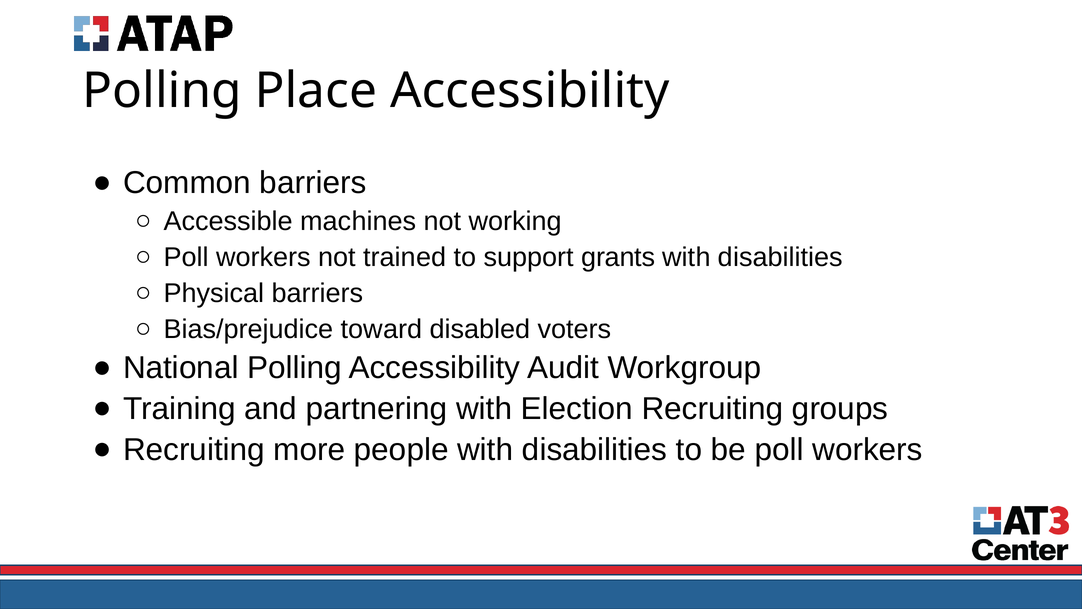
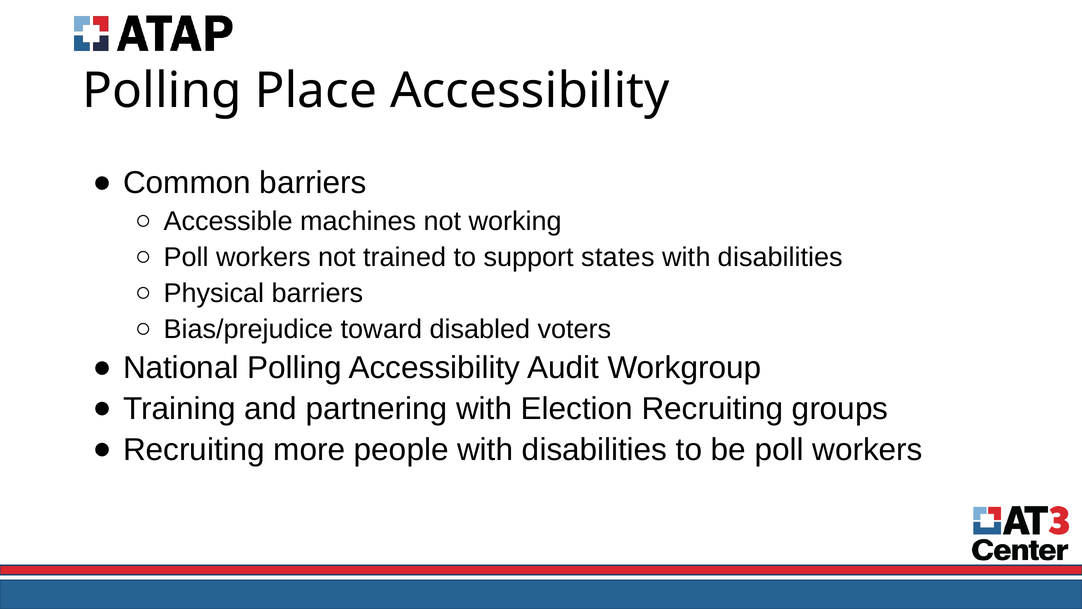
grants: grants -> states
